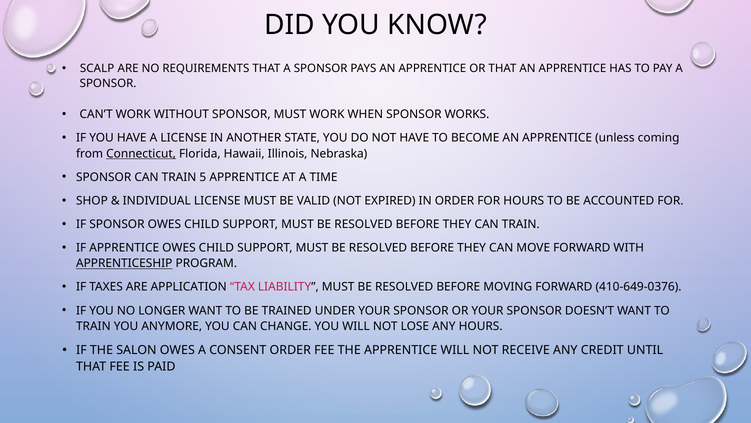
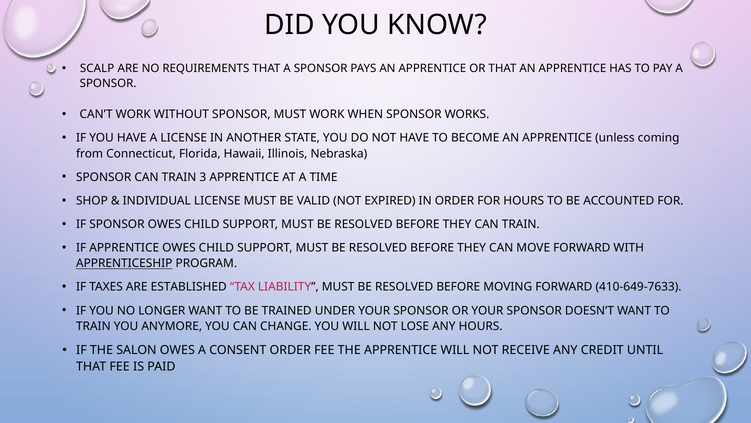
Connecticut underline: present -> none
5: 5 -> 3
APPLICATION: APPLICATION -> ESTABLISHED
410-649-0376: 410-649-0376 -> 410-649-7633
